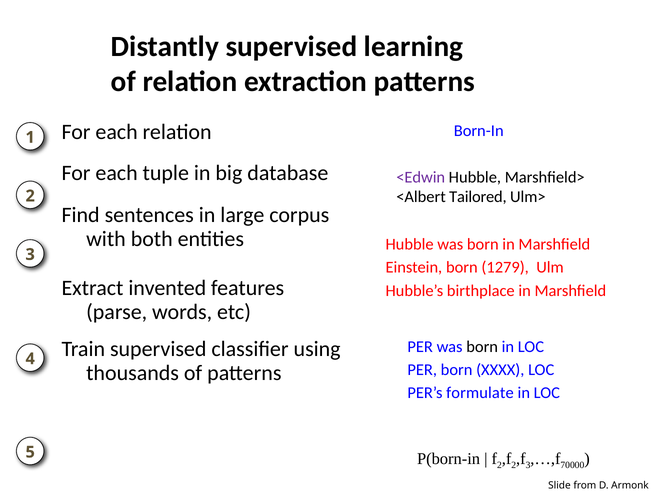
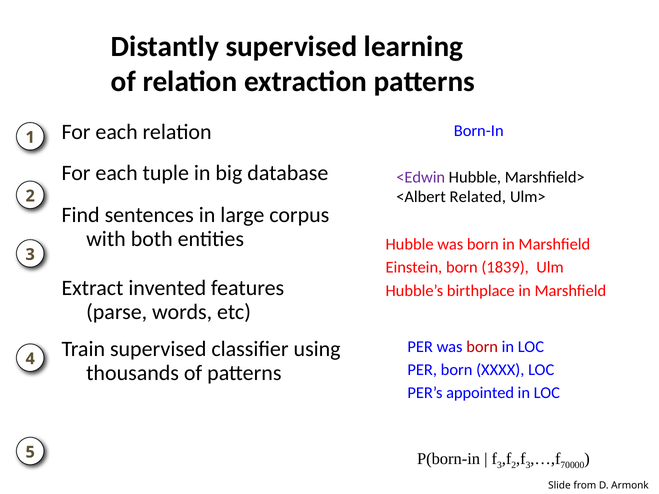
Tailored: Tailored -> Related
1279: 1279 -> 1839
born at (482, 347) colour: black -> red
formulate: formulate -> appointed
2 at (499, 465): 2 -> 3
